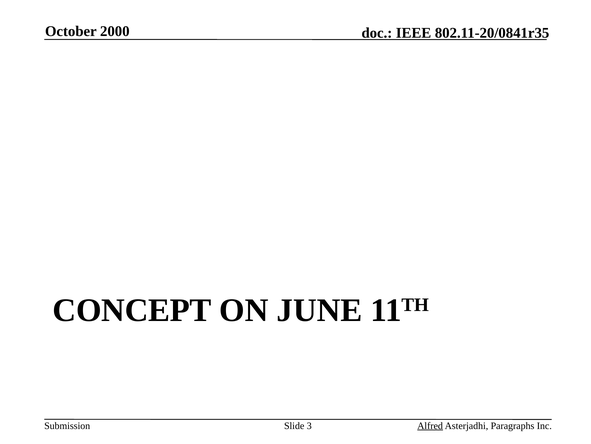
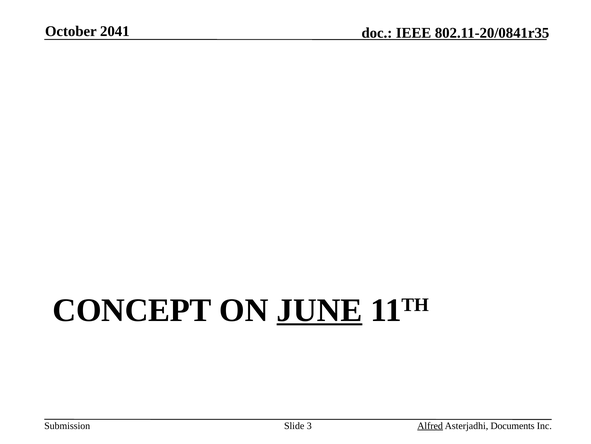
2000: 2000 -> 2041
JUNE underline: none -> present
Paragraphs: Paragraphs -> Documents
